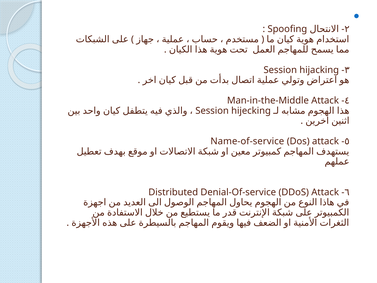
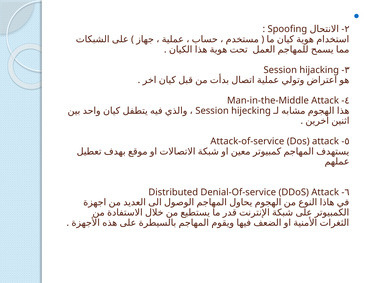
Name-of-service: Name-of-service -> Attack-of-service
